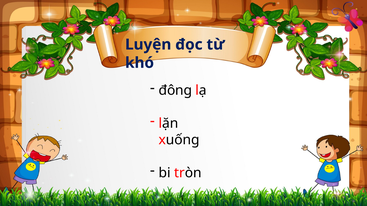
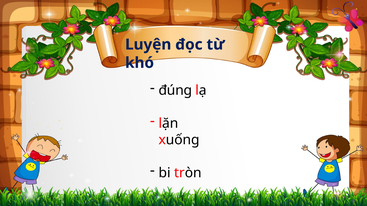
đông: đông -> đúng
